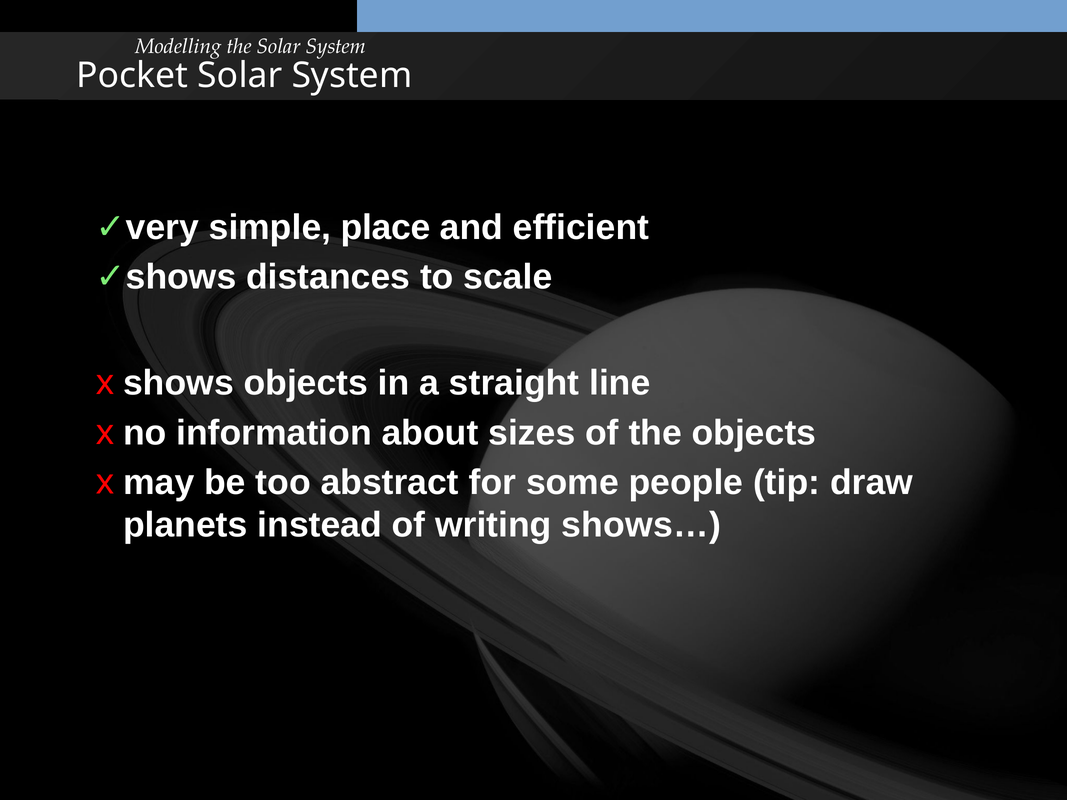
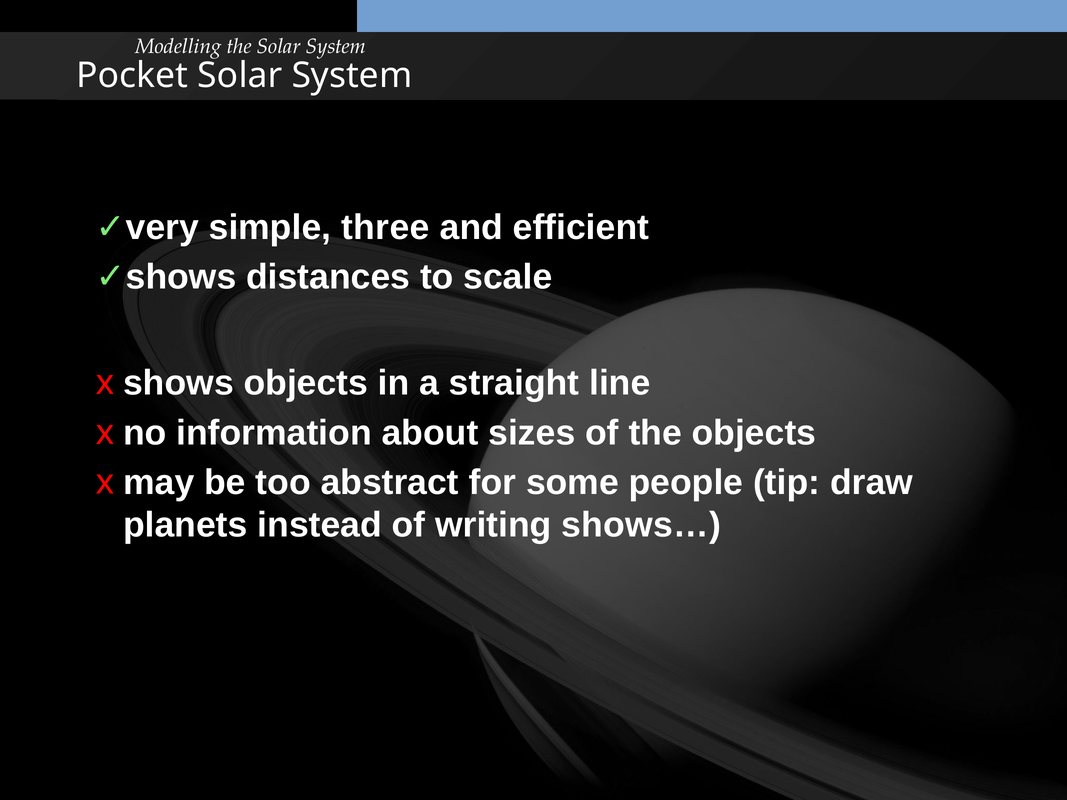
place: place -> three
